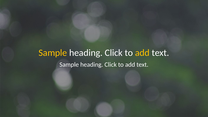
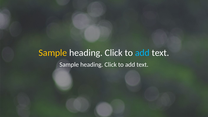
add at (142, 53) colour: yellow -> light blue
